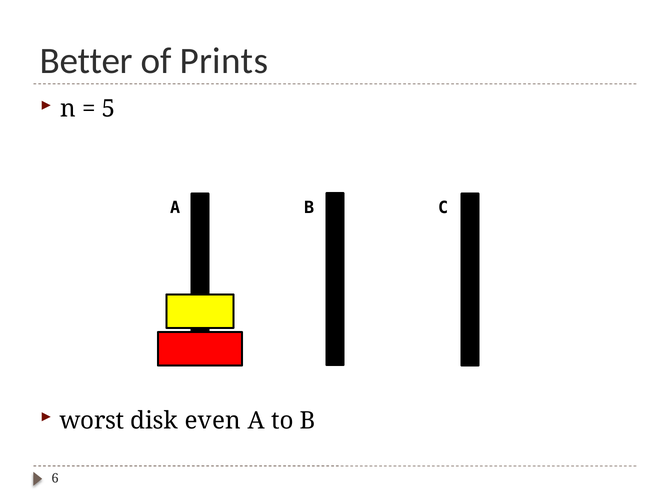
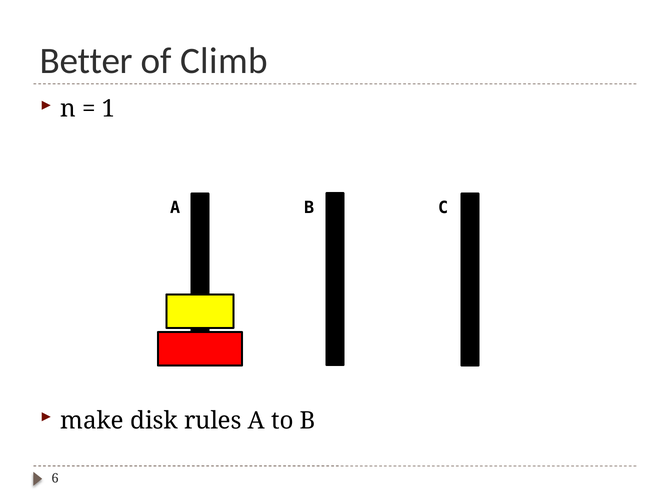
Prints: Prints -> Climb
5: 5 -> 1
worst: worst -> make
even: even -> rules
